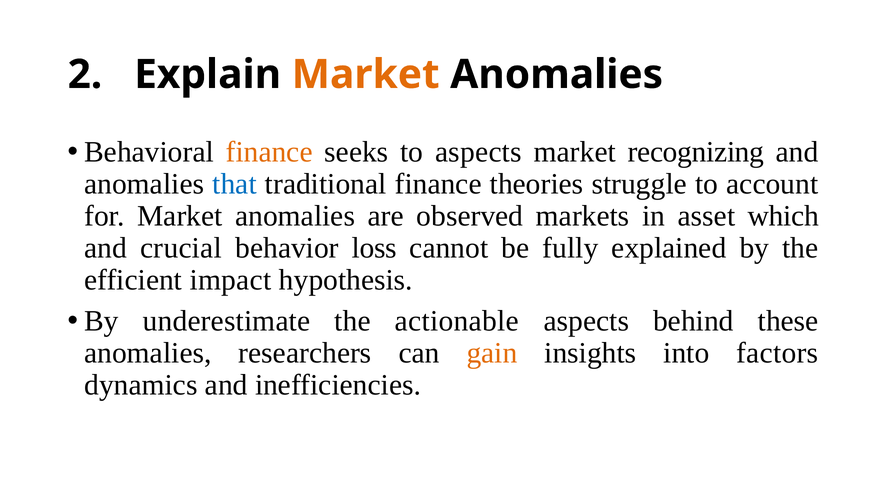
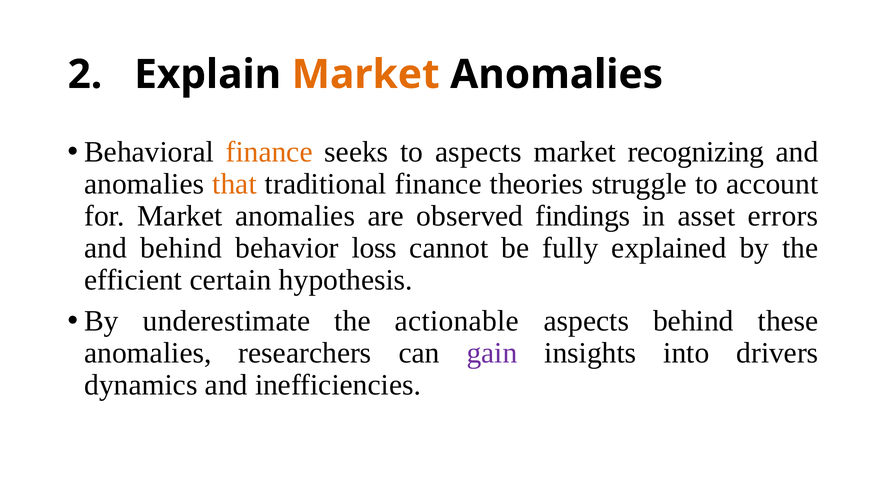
that colour: blue -> orange
markets: markets -> findings
which: which -> errors
and crucial: crucial -> behind
impact: impact -> certain
gain colour: orange -> purple
factors: factors -> drivers
